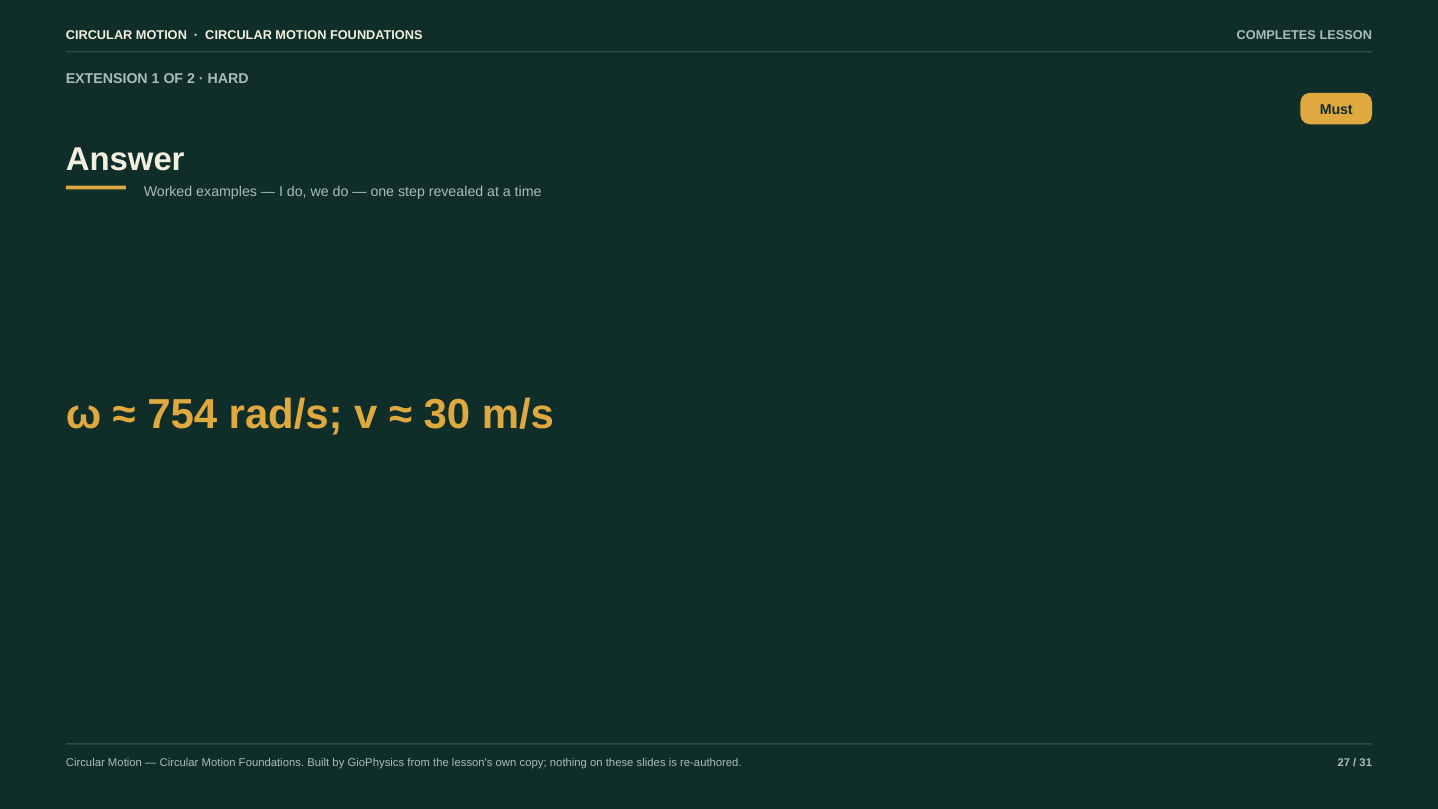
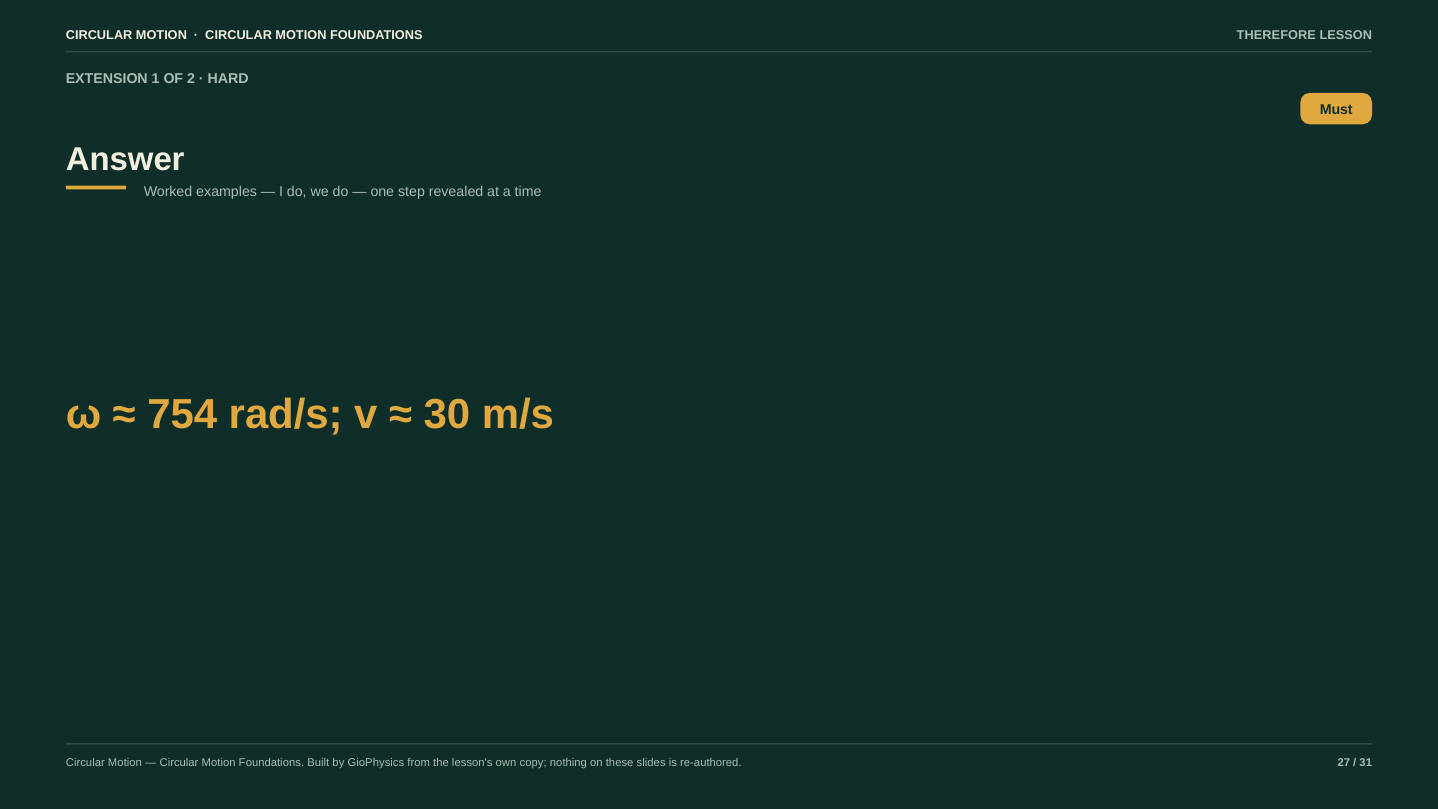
COMPLETES: COMPLETES -> THEREFORE
